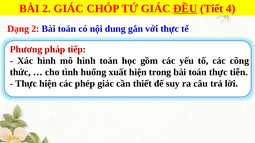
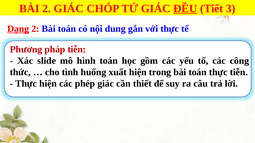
4: 4 -> 3
Dạng underline: none -> present
pháp tiếp: tiếp -> tiễn
Xác hình: hình -> slide
